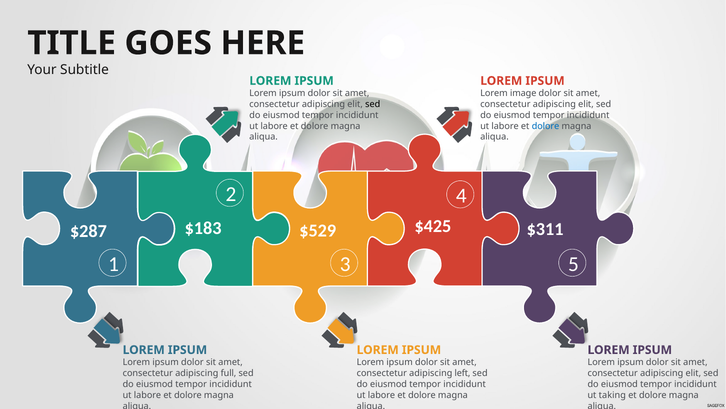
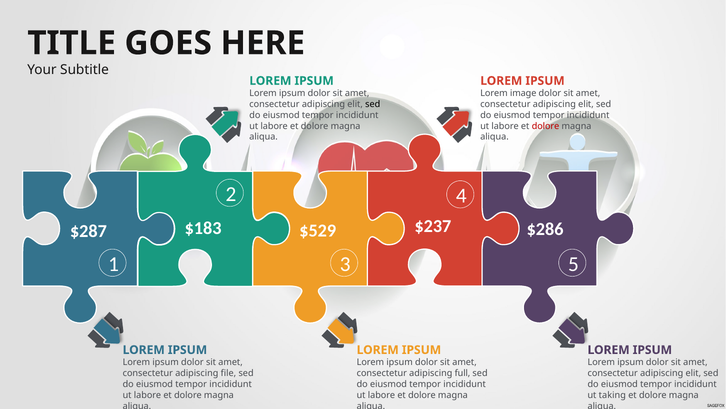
dolore at (546, 126) colour: blue -> red
$425: $425 -> $237
$311: $311 -> $286
full: full -> file
left: left -> full
